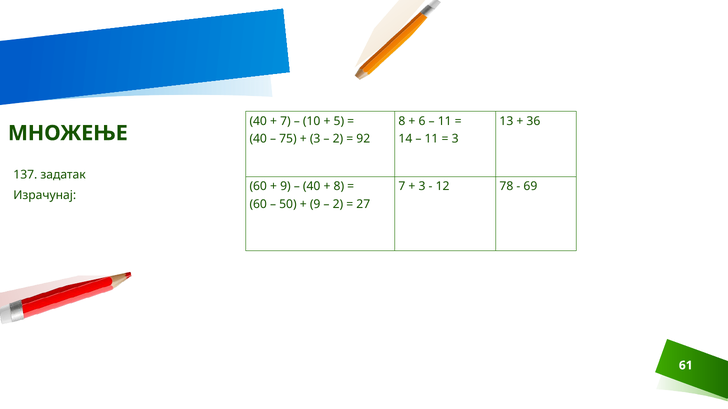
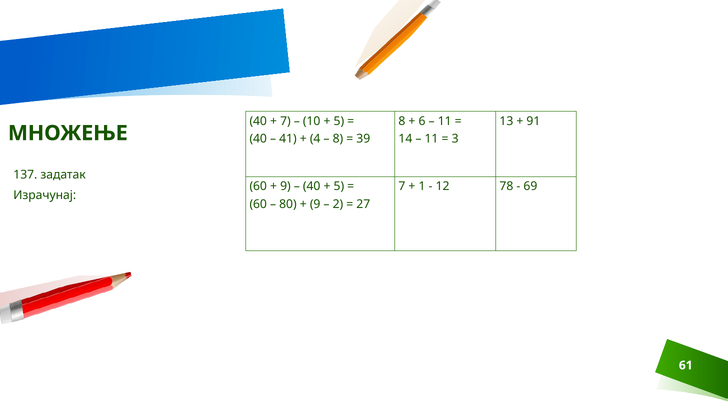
36: 36 -> 91
75: 75 -> 41
3 at (315, 139): 3 -> 4
2 at (338, 139): 2 -> 8
92: 92 -> 39
8 at (339, 187): 8 -> 5
3 at (422, 187): 3 -> 1
50: 50 -> 80
